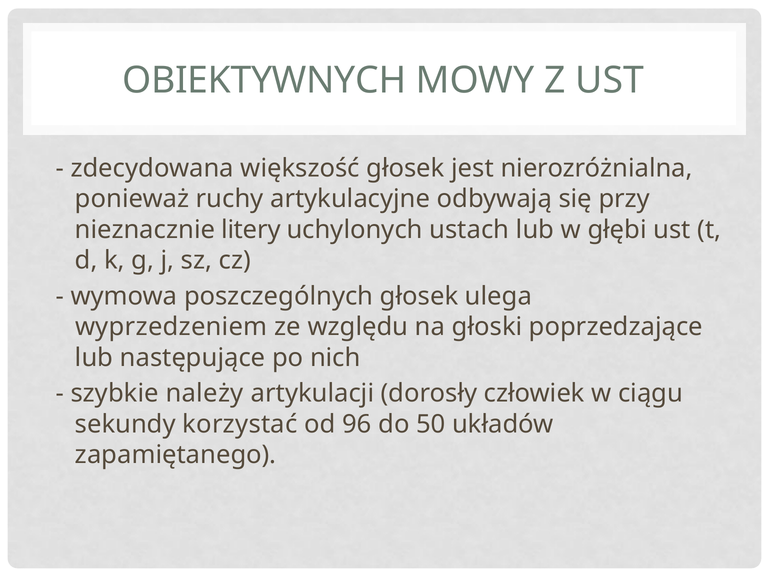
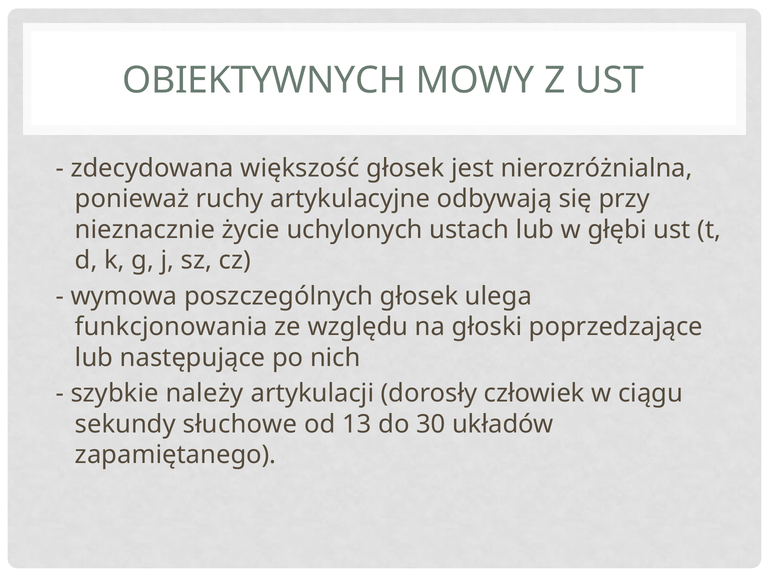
litery: litery -> życie
wyprzedzeniem: wyprzedzeniem -> funkcjonowania
korzystać: korzystać -> słuchowe
96: 96 -> 13
50: 50 -> 30
